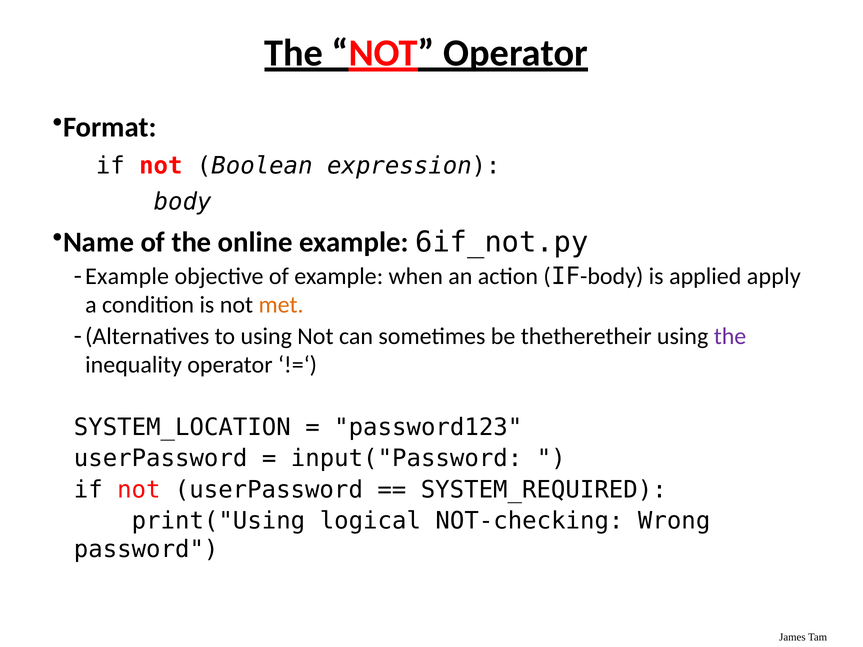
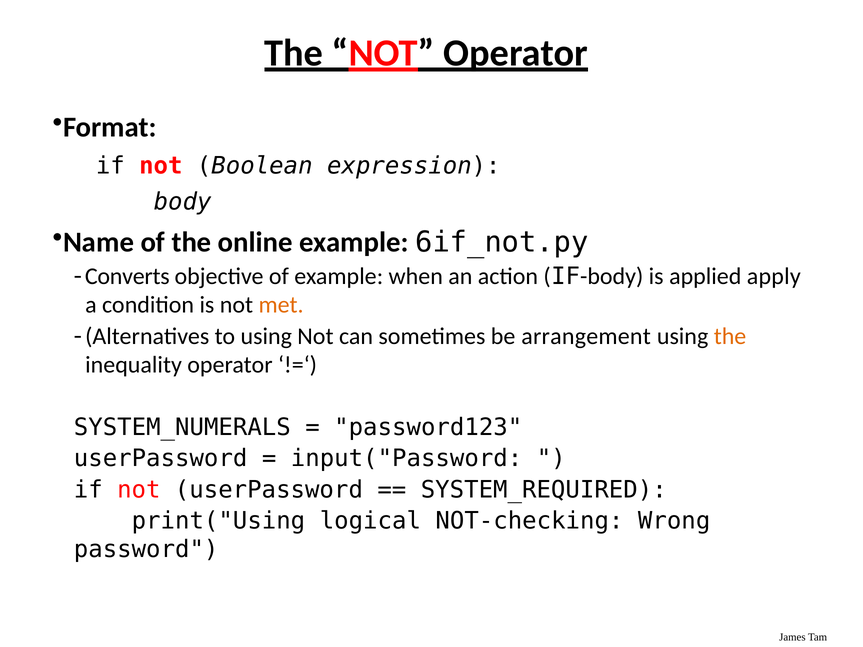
Example at (127, 276): Example -> Converts
thetheretheir: thetheretheir -> arrangement
the at (730, 336) colour: purple -> orange
SYSTEM_LOCATION: SYSTEM_LOCATION -> SYSTEM_NUMERALS
